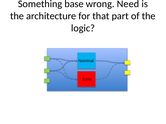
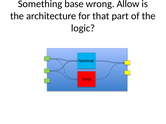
Need: Need -> Allow
